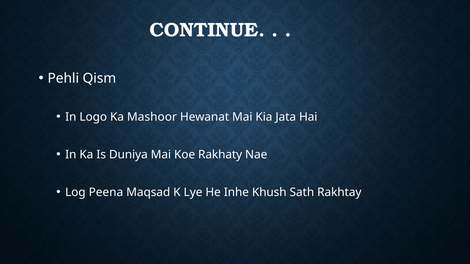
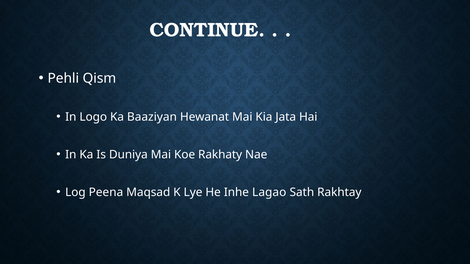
Mashoor: Mashoor -> Baaziyan
Khush: Khush -> Lagao
